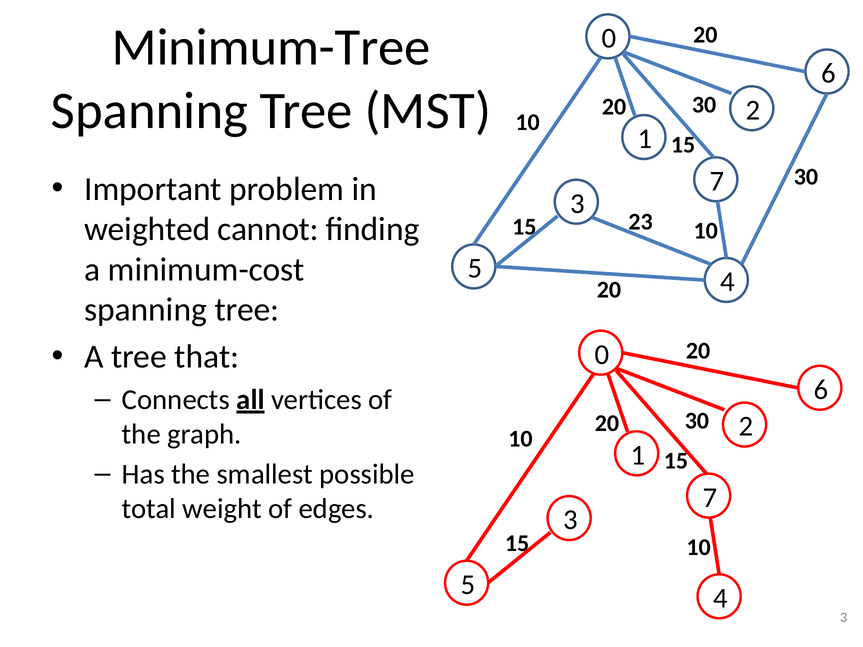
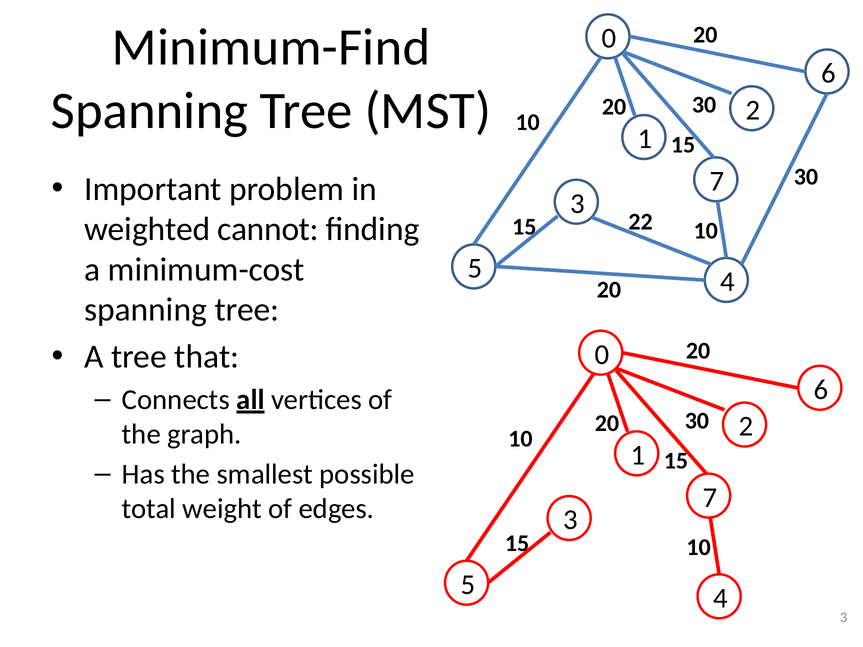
Minimum-Tree: Minimum-Tree -> Minimum-Find
23: 23 -> 22
